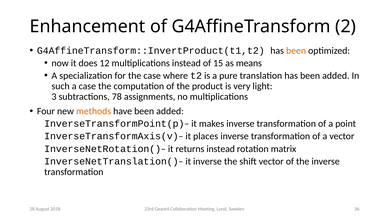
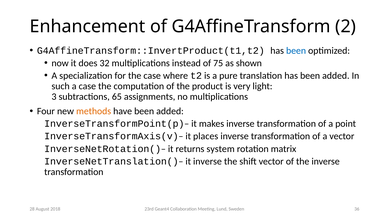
been at (296, 51) colour: orange -> blue
12: 12 -> 32
15: 15 -> 75
means: means -> shown
78: 78 -> 65
returns instead: instead -> system
